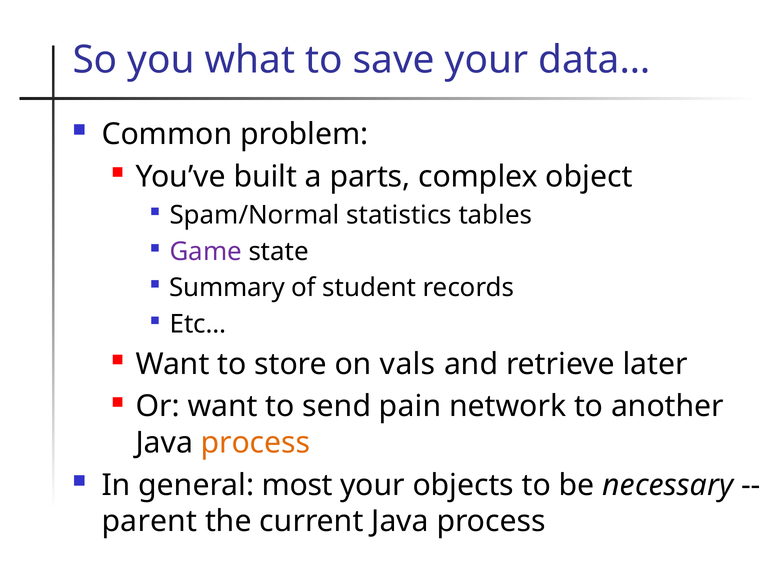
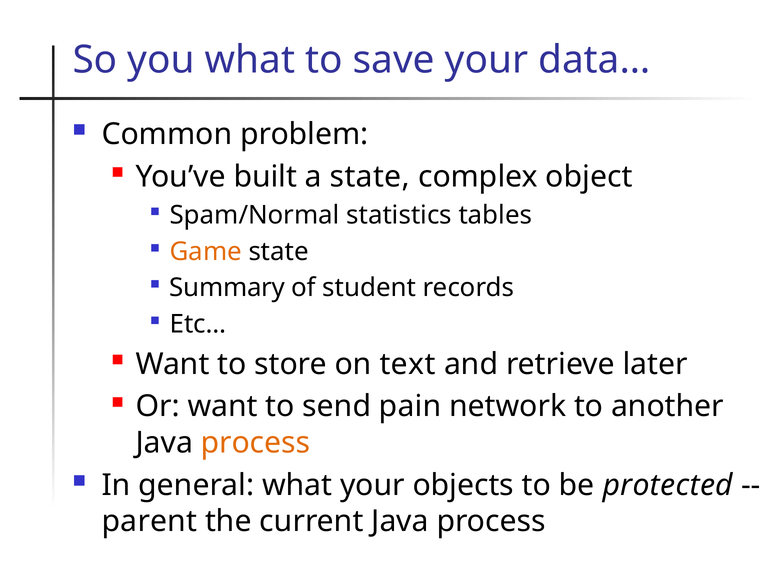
a parts: parts -> state
Game colour: purple -> orange
vals: vals -> text
general most: most -> what
necessary: necessary -> protected
